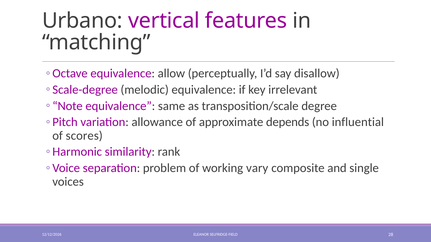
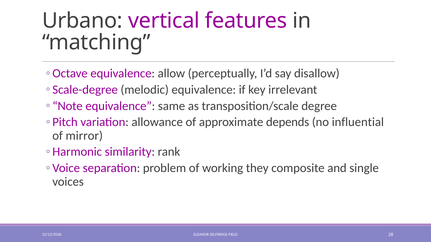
scores: scores -> mirror
vary: vary -> they
